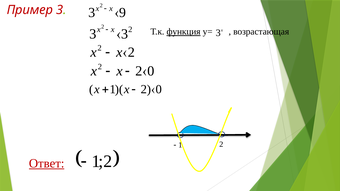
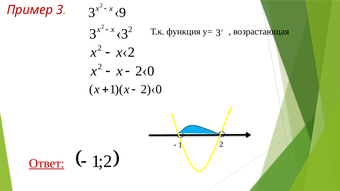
функция underline: present -> none
